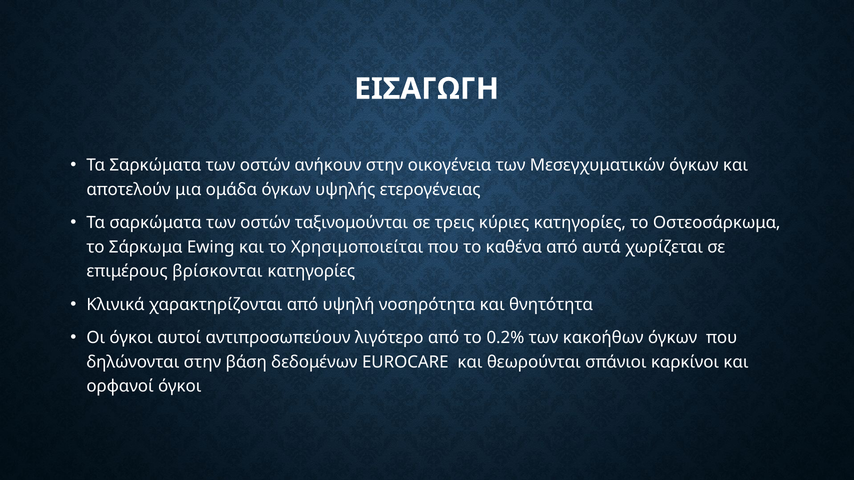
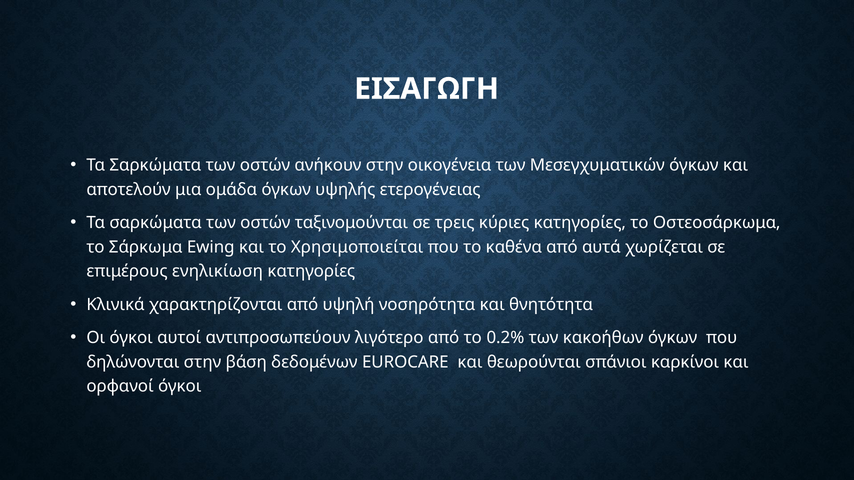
βρίσκονται: βρίσκονται -> ενηλικίωση
